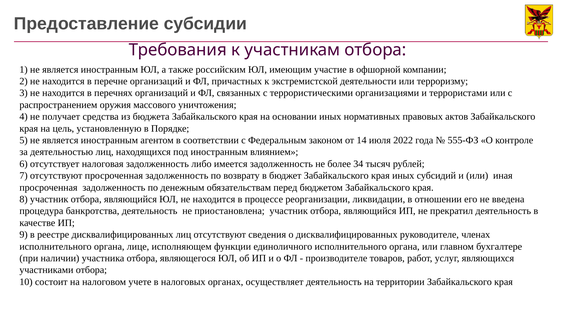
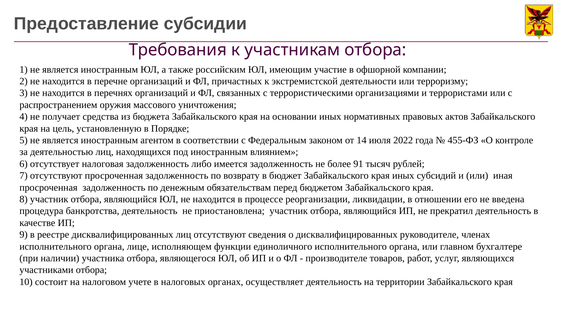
555-ФЗ: 555-ФЗ -> 455-ФЗ
34: 34 -> 91
